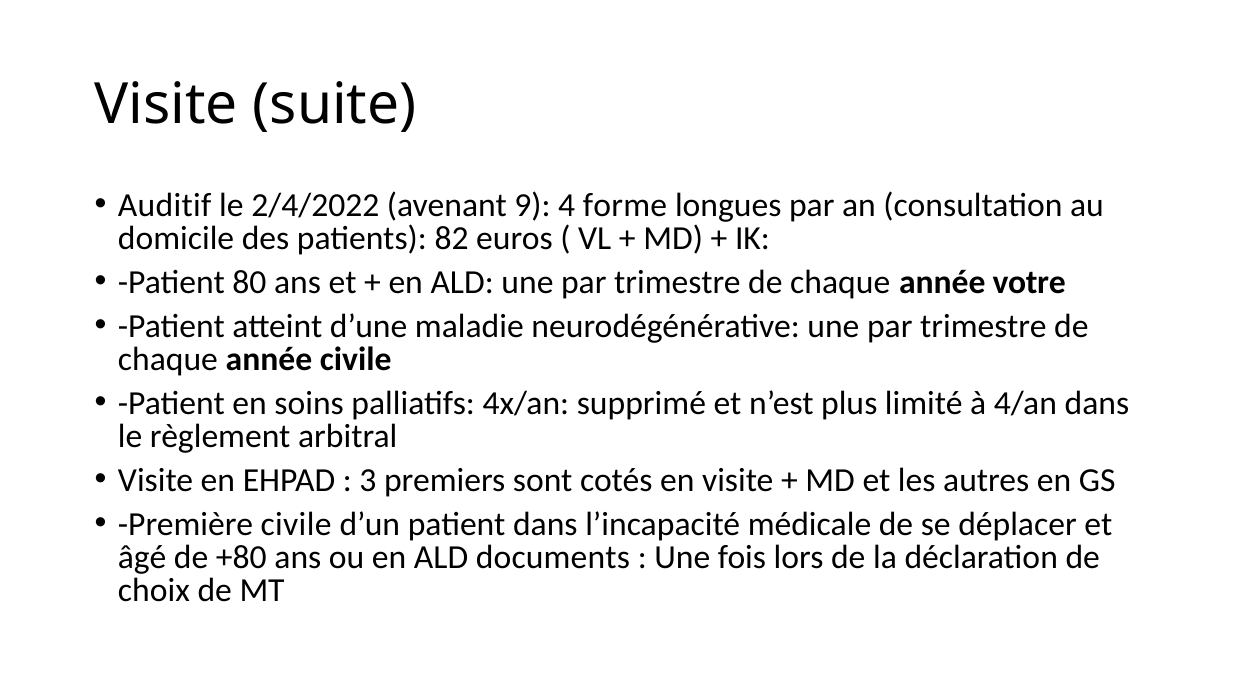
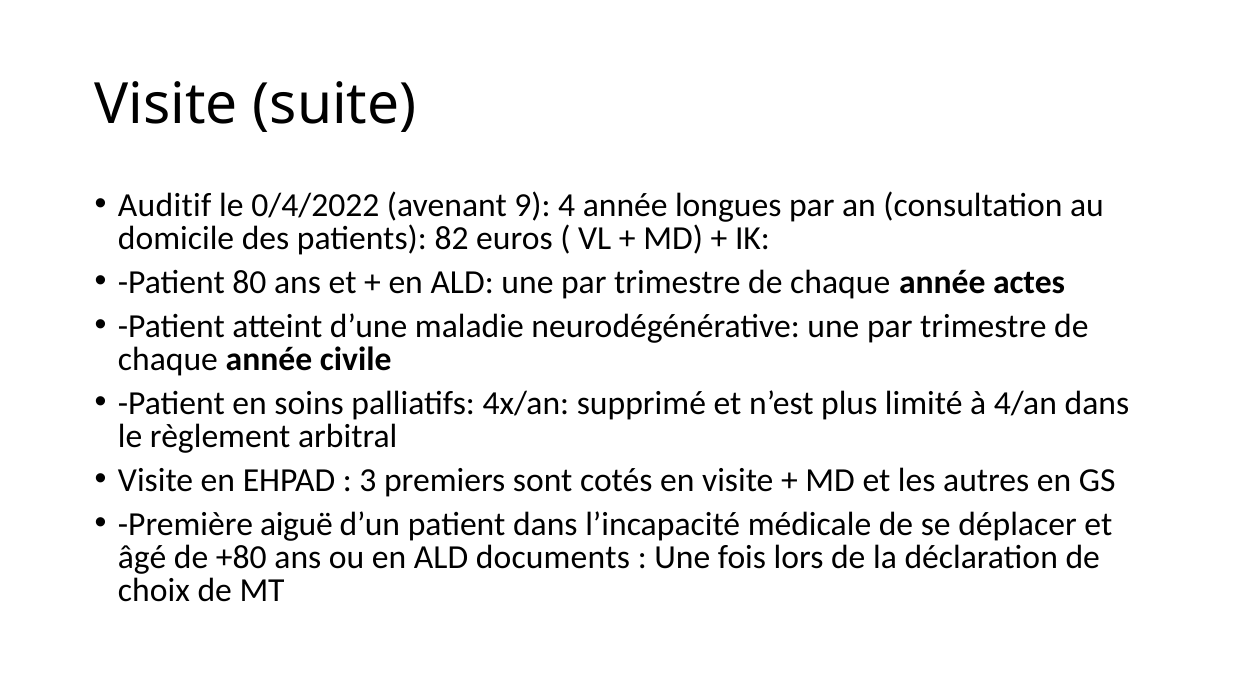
2/4/2022: 2/4/2022 -> 0/4/2022
4 forme: forme -> année
votre: votre -> actes
Première civile: civile -> aiguë
